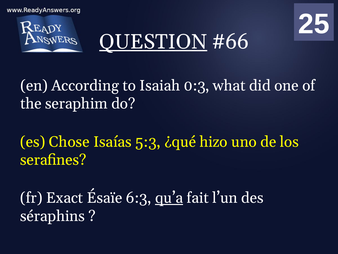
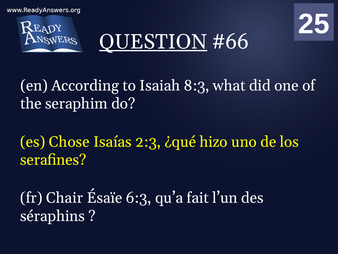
0:3: 0:3 -> 8:3
5:3: 5:3 -> 2:3
Exact: Exact -> Chair
qu’a underline: present -> none
